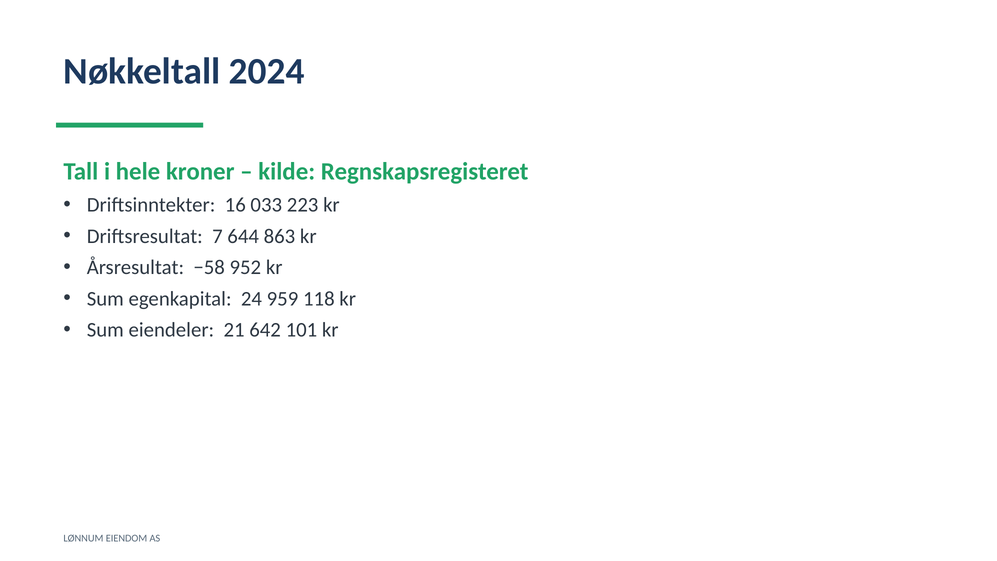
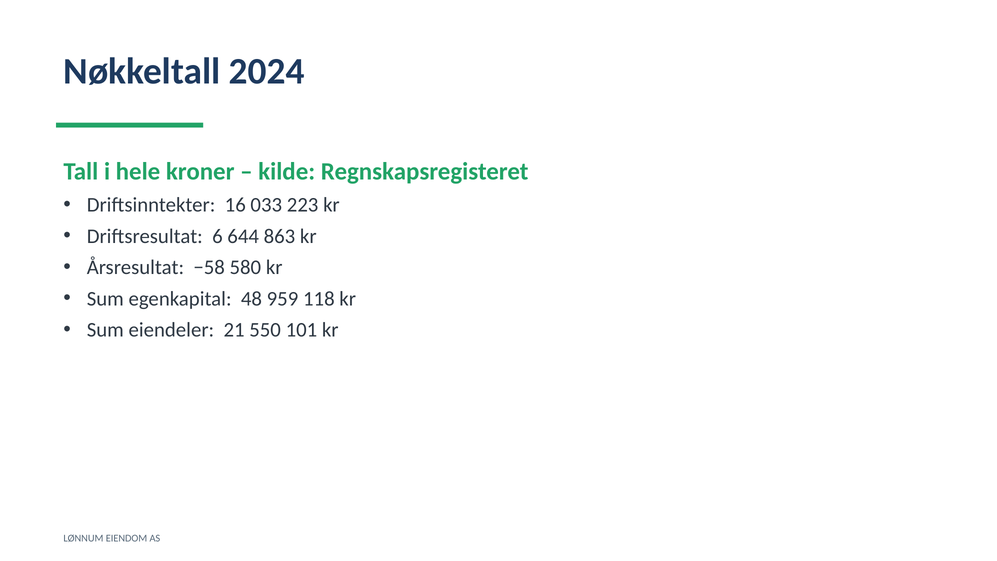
7: 7 -> 6
952: 952 -> 580
24: 24 -> 48
642: 642 -> 550
